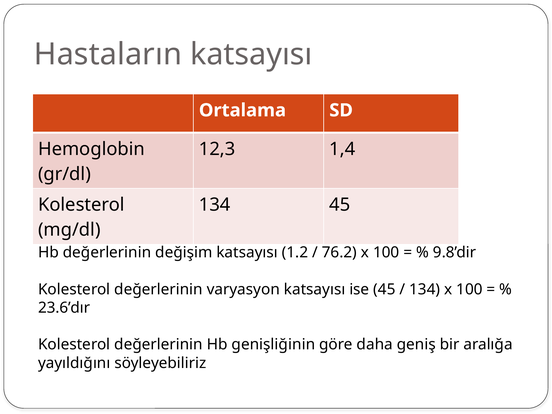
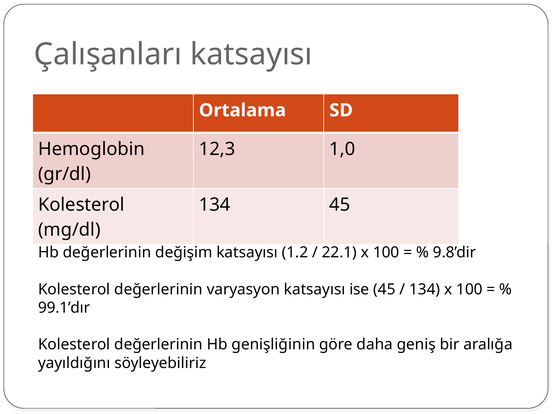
Hastaların: Hastaların -> Çalışanları
1,4: 1,4 -> 1,0
76.2: 76.2 -> 22.1
23.6’dır: 23.6’dır -> 99.1’dır
